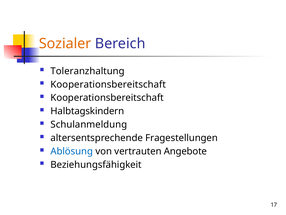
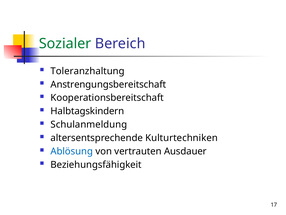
Sozialer colour: orange -> green
Kooperationsbereitschaft at (108, 84): Kooperationsbereitschaft -> Anstrengungsbereitschaft
Fragestellungen: Fragestellungen -> Kulturtechniken
Angebote: Angebote -> Ausdauer
